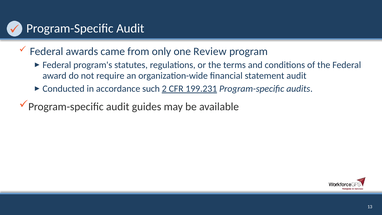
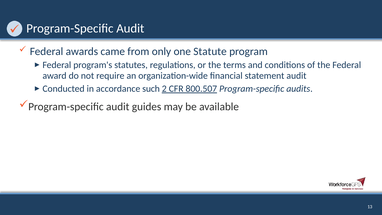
Review: Review -> Statute
199.231: 199.231 -> 800.507
